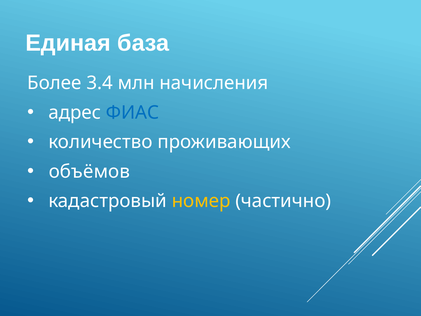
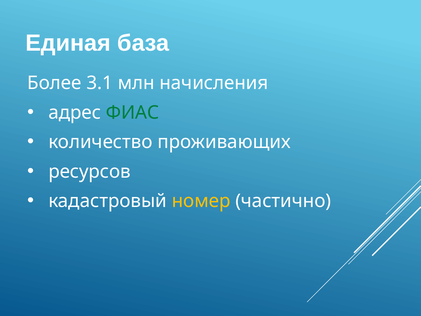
3.4: 3.4 -> 3.1
ФИАС colour: blue -> green
объёмов: объёмов -> ресурсов
